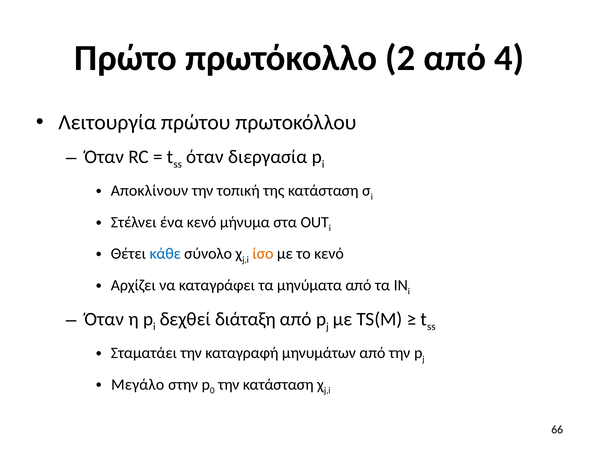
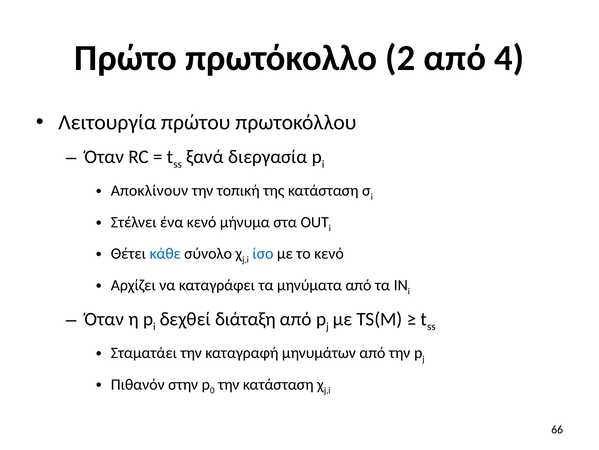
όταν at (205, 157): όταν -> ξανά
ίσο colour: orange -> blue
Μεγάλο: Μεγάλο -> Πιθανόν
